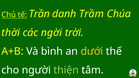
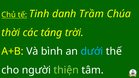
Trần: Trần -> Tinh
ngời: ngời -> táng
dưới colour: yellow -> light blue
